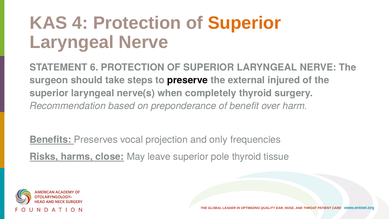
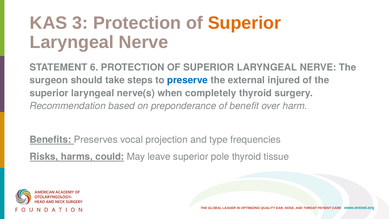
4: 4 -> 3
preserve colour: black -> blue
only: only -> type
close: close -> could
